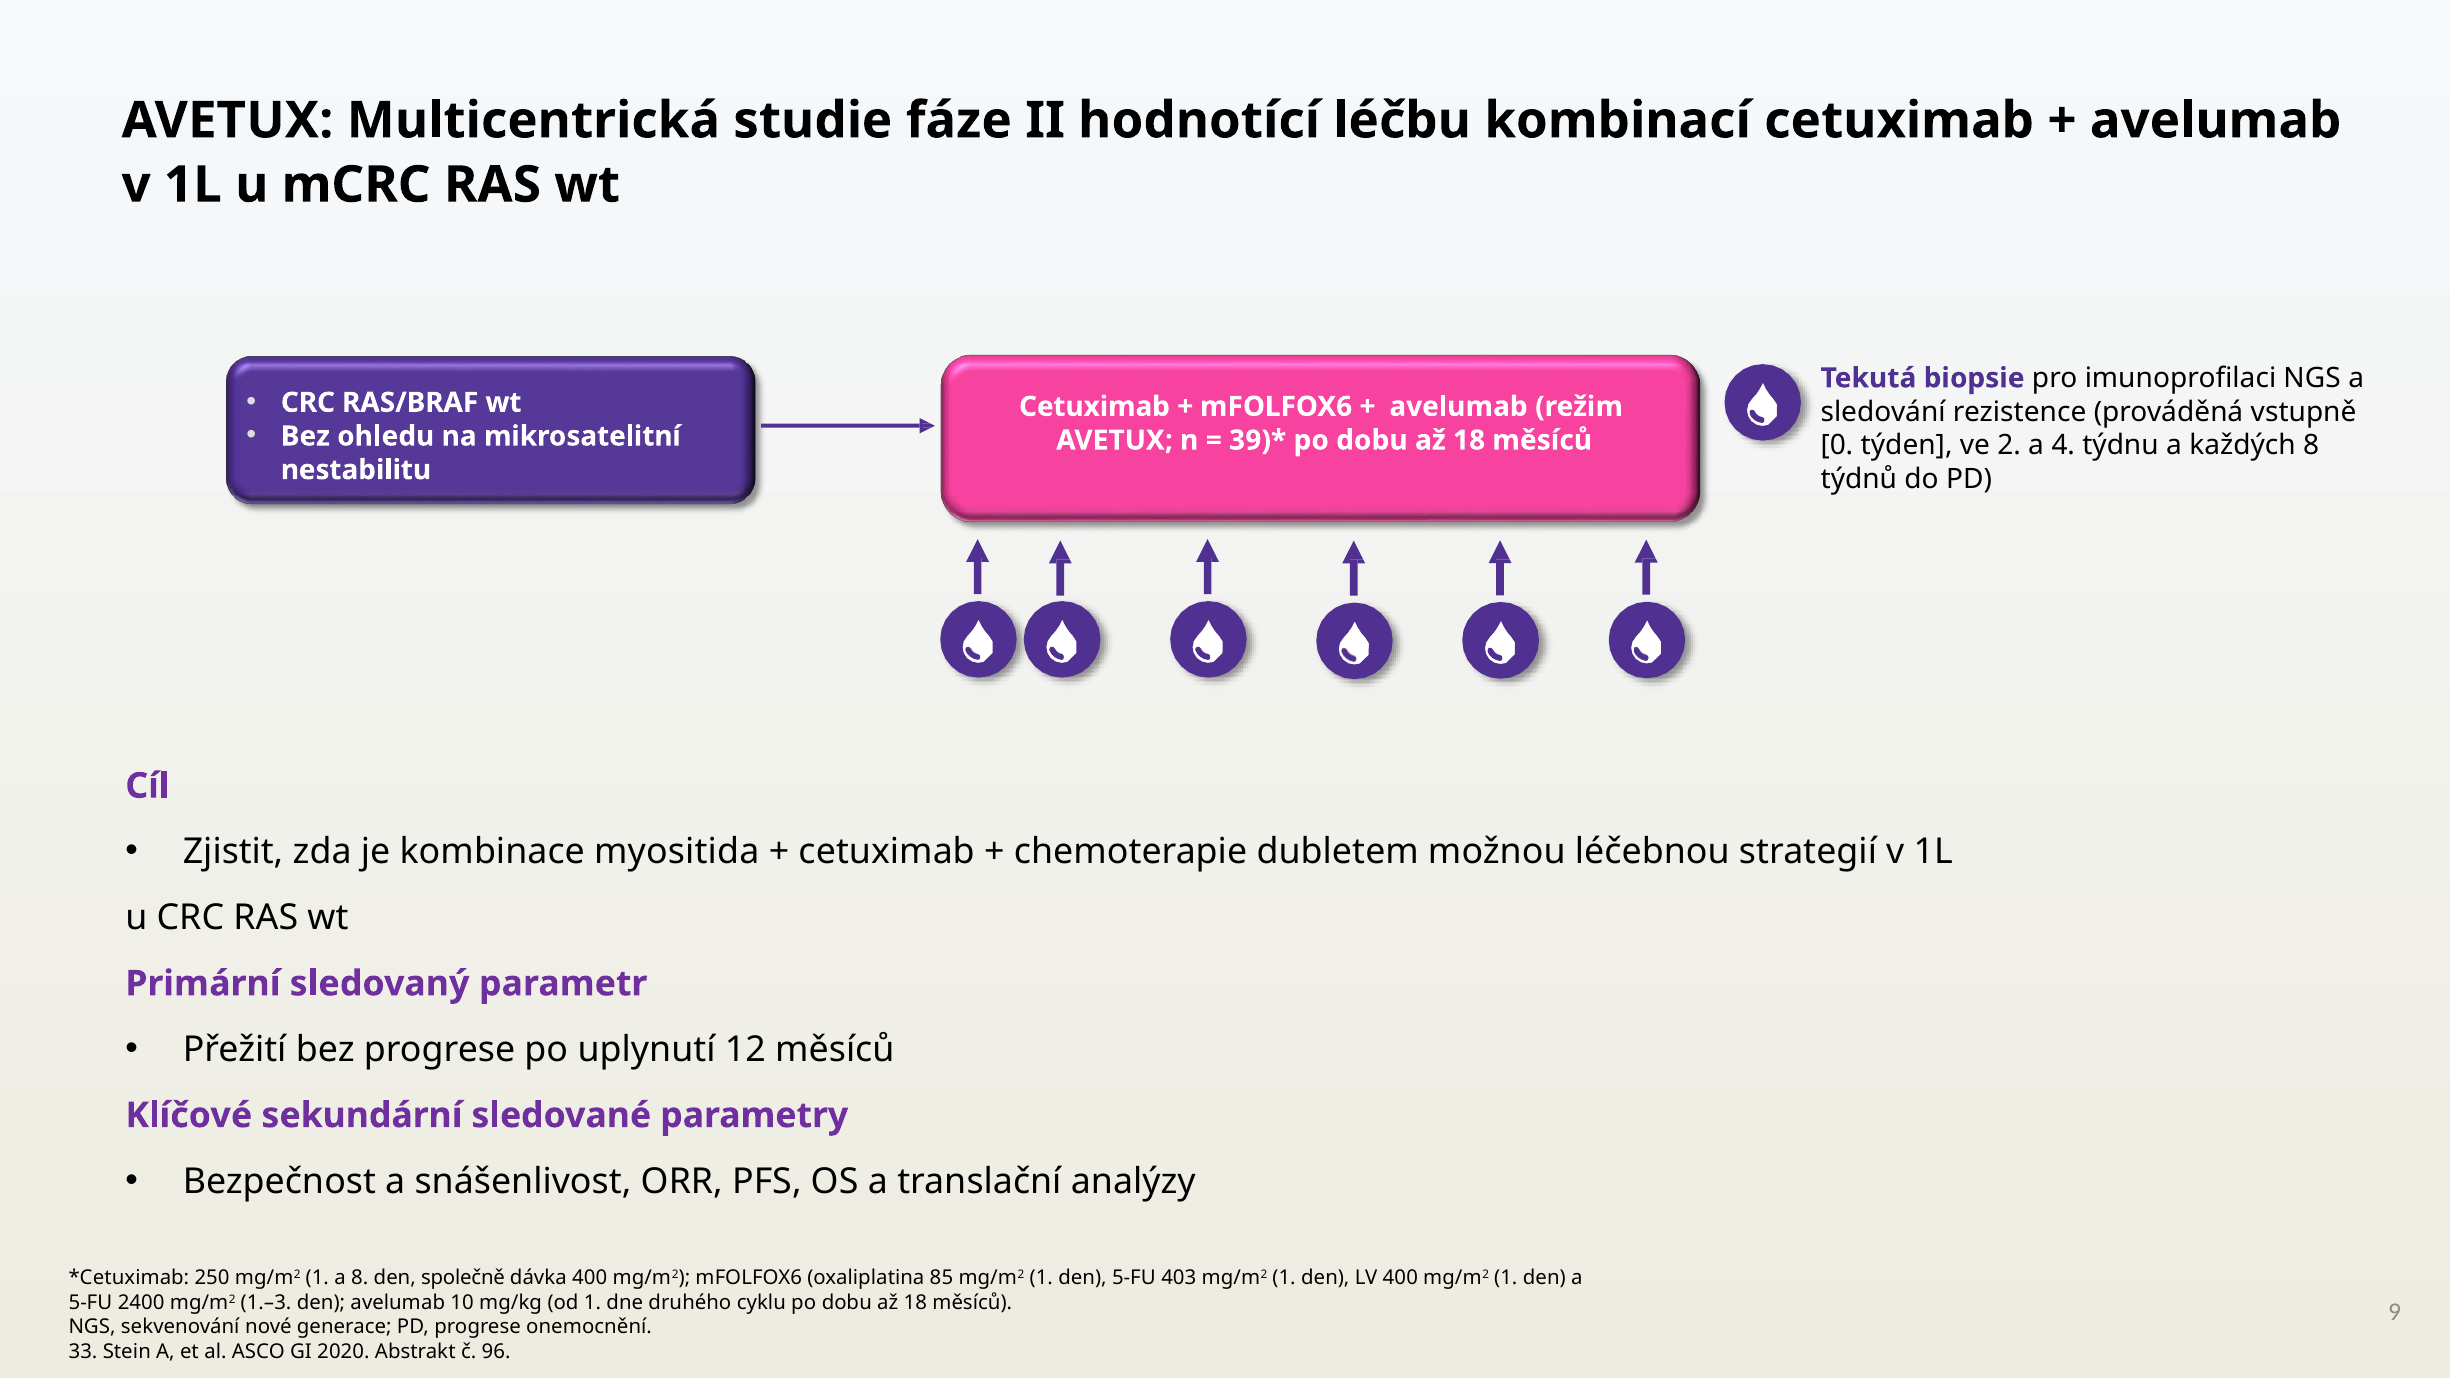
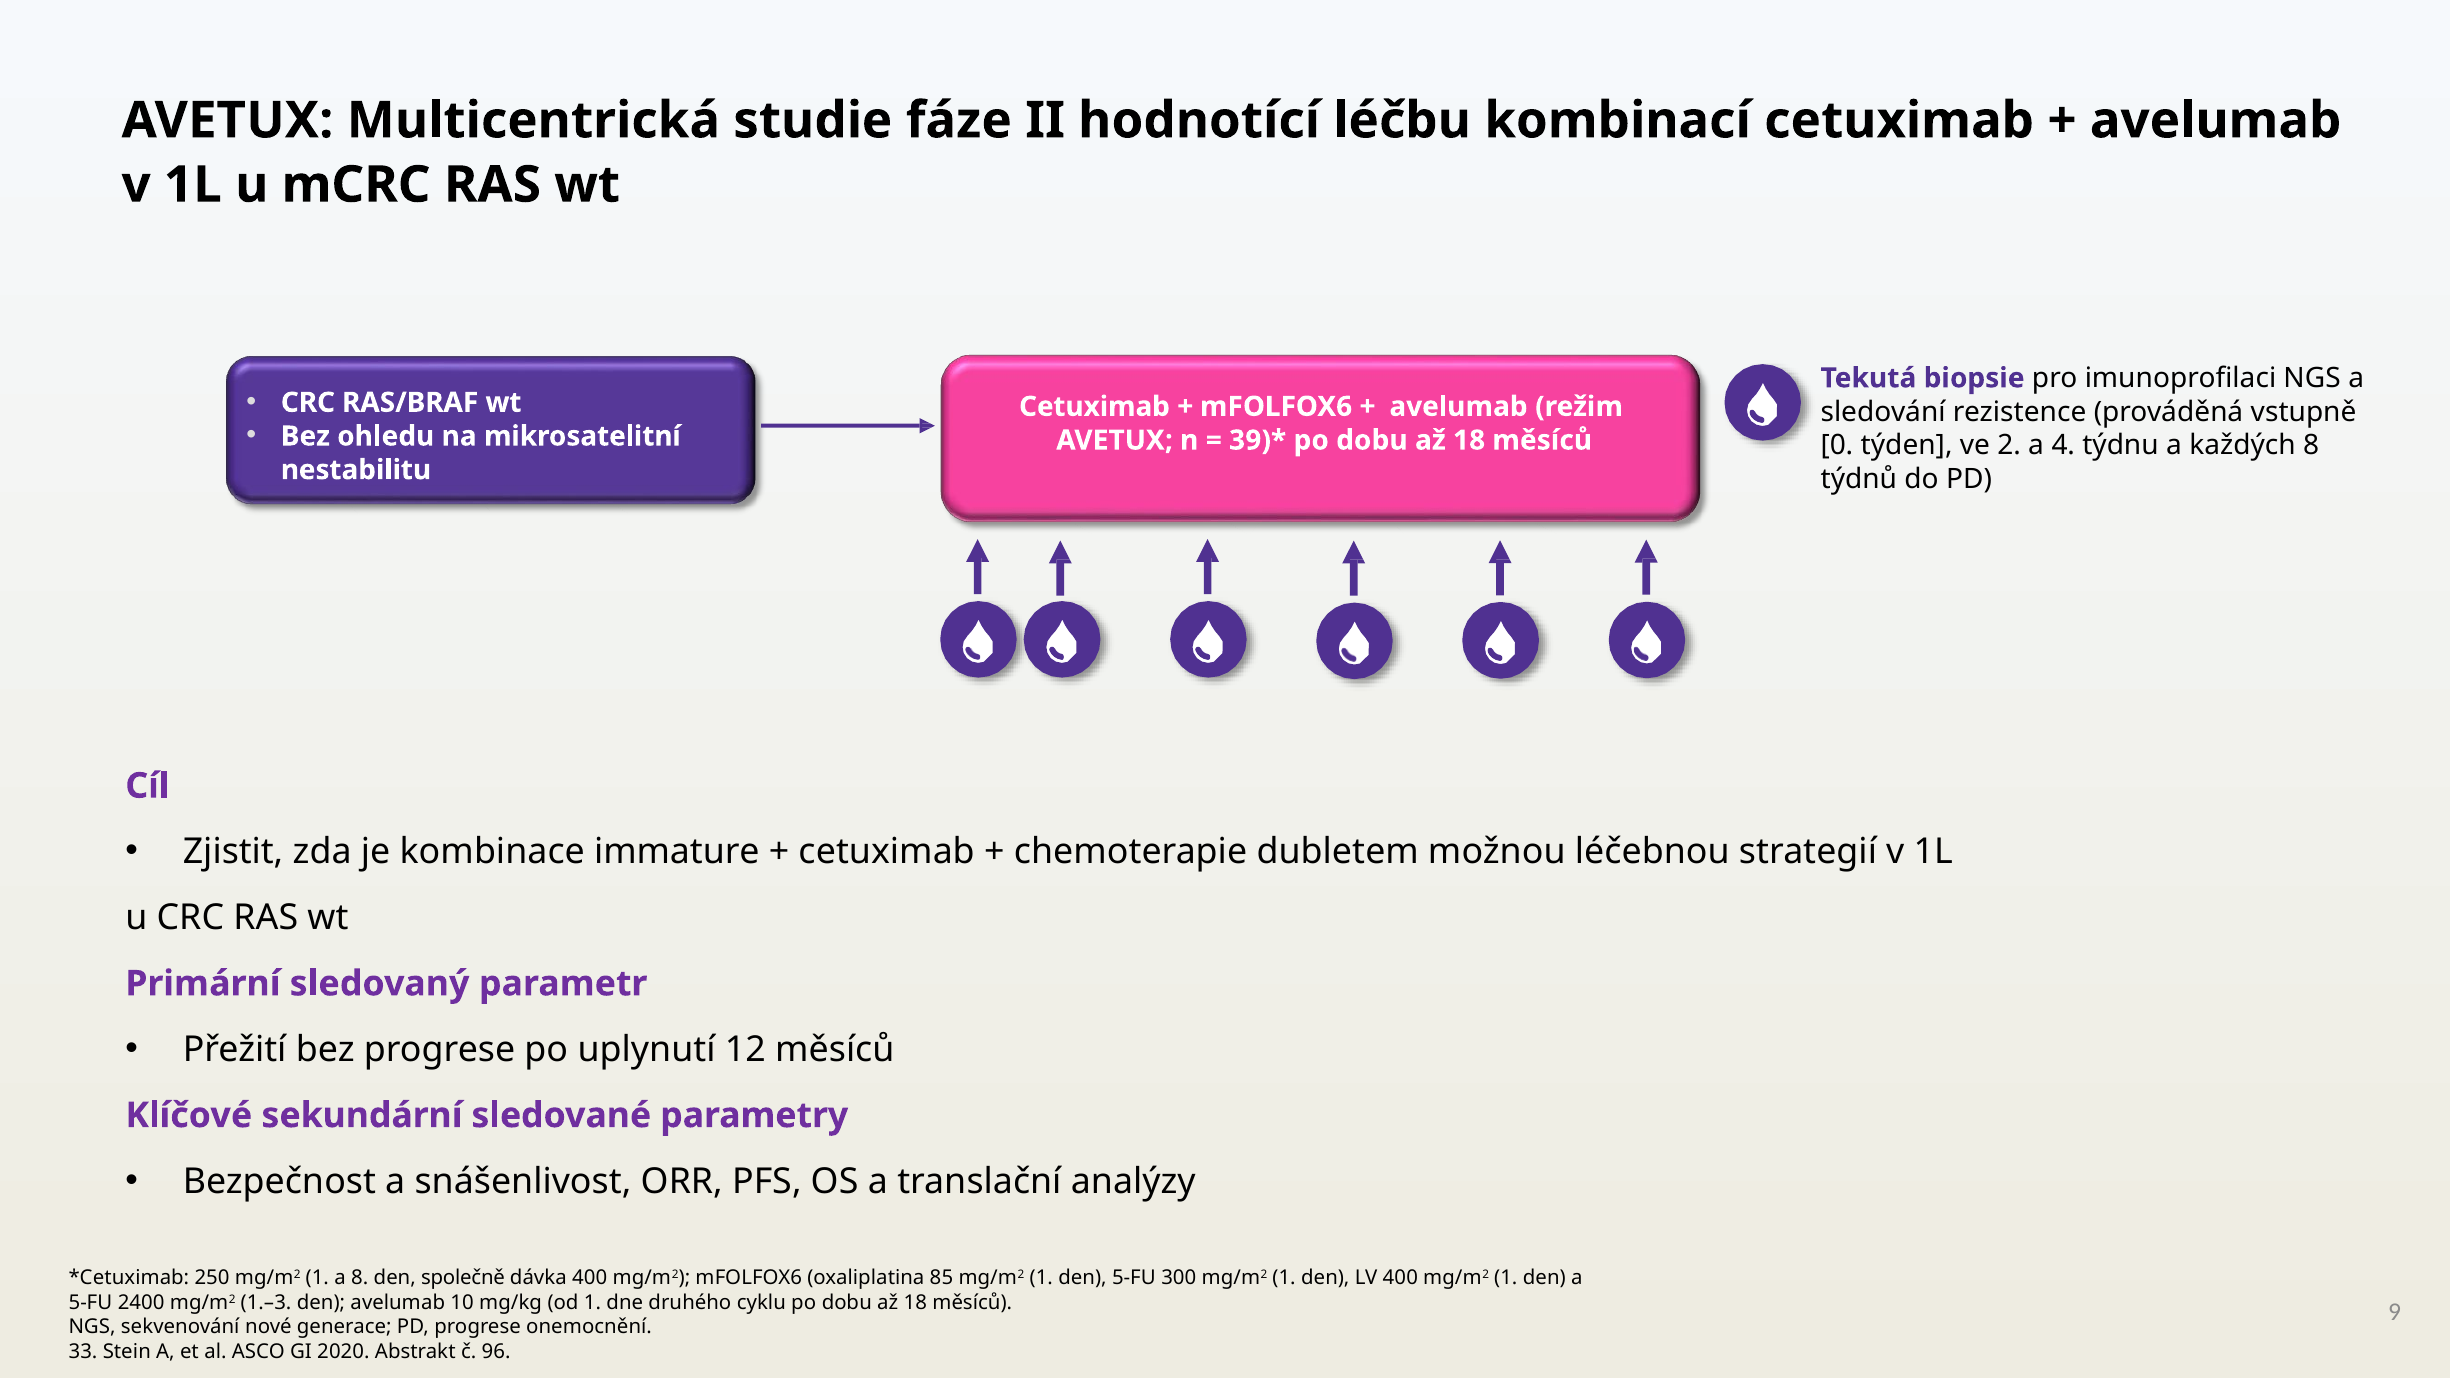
myositida: myositida -> immature
403: 403 -> 300
